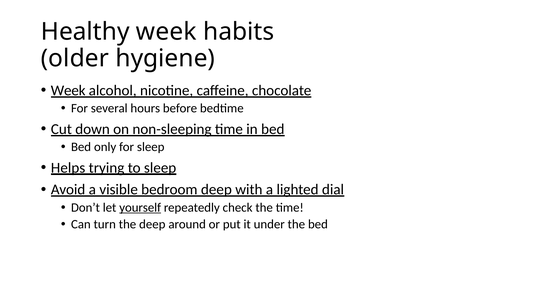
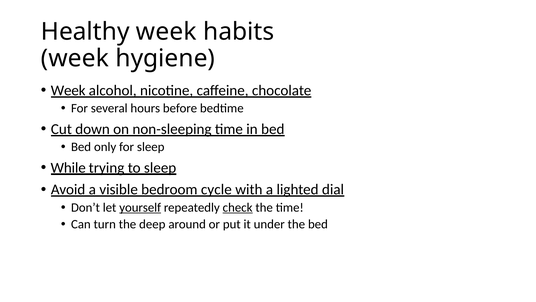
older at (75, 58): older -> week
Helps: Helps -> While
bedroom deep: deep -> cycle
check underline: none -> present
